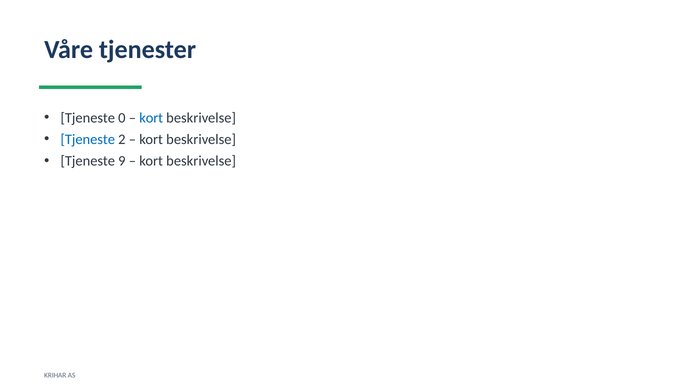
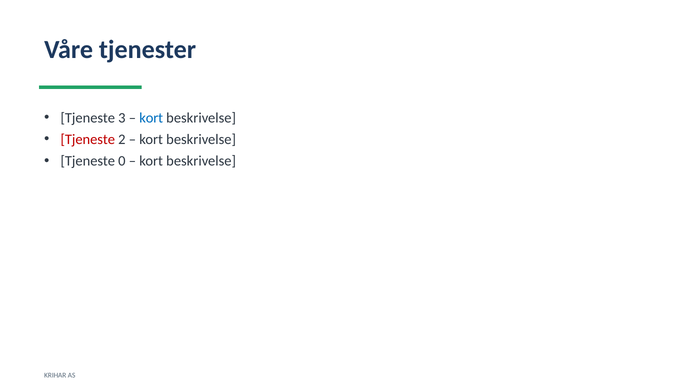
0: 0 -> 3
Tjeneste at (88, 139) colour: blue -> red
9: 9 -> 0
